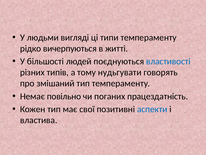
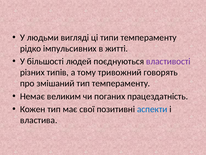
вичерпуються: вичерпуються -> імпульсивних
властивості colour: blue -> purple
нудьгувати: нудьгувати -> тривожний
повільно: повільно -> великим
